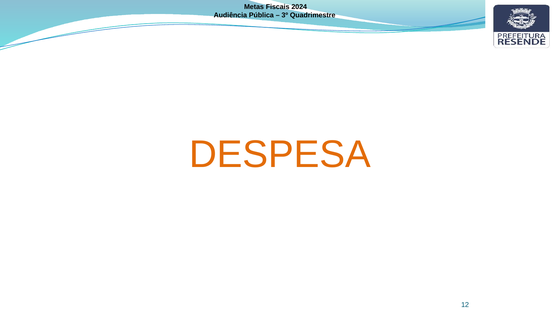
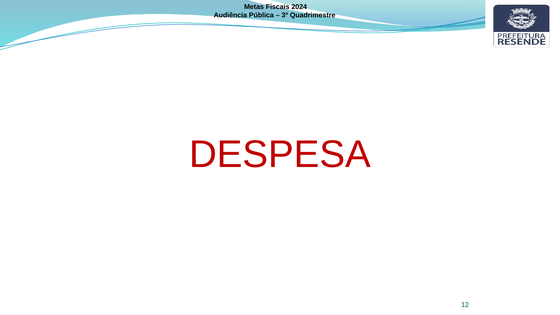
DESPESA colour: orange -> red
